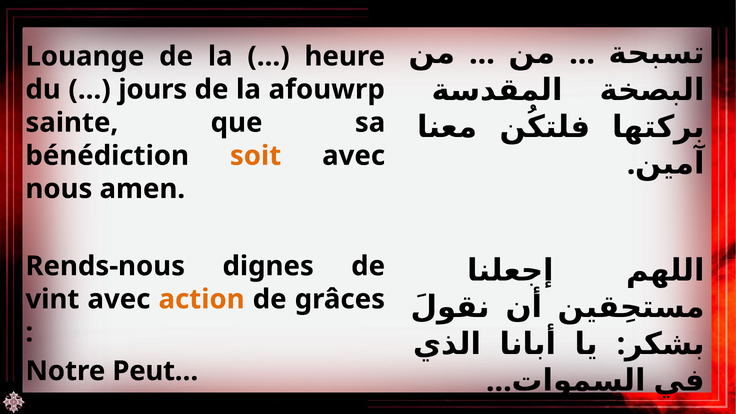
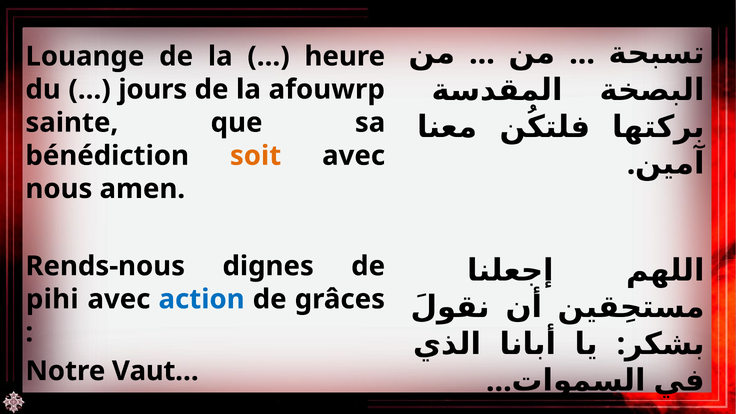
vint: vint -> pihi
action colour: orange -> blue
Peut…: Peut… -> Vaut…
